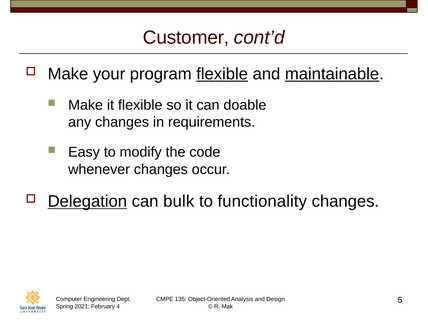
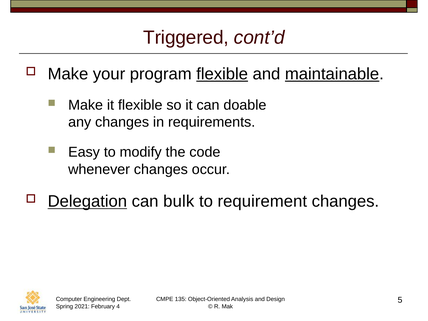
Customer: Customer -> Triggered
functionality: functionality -> requirement
